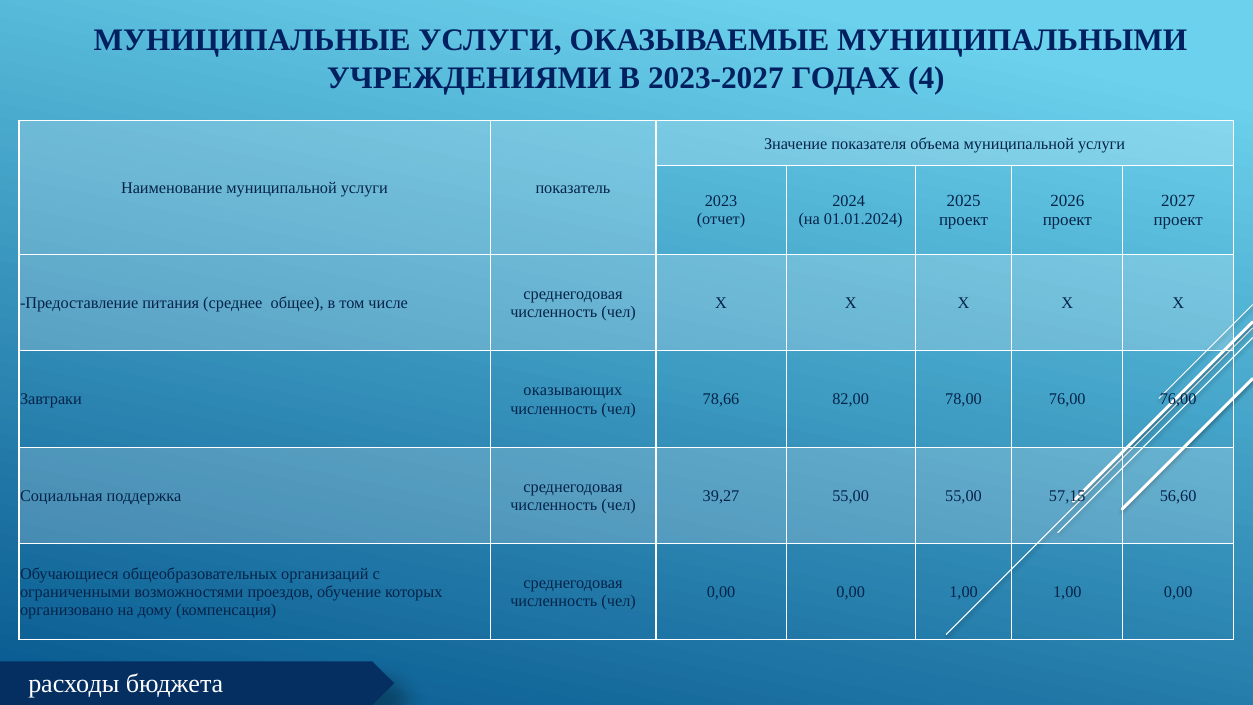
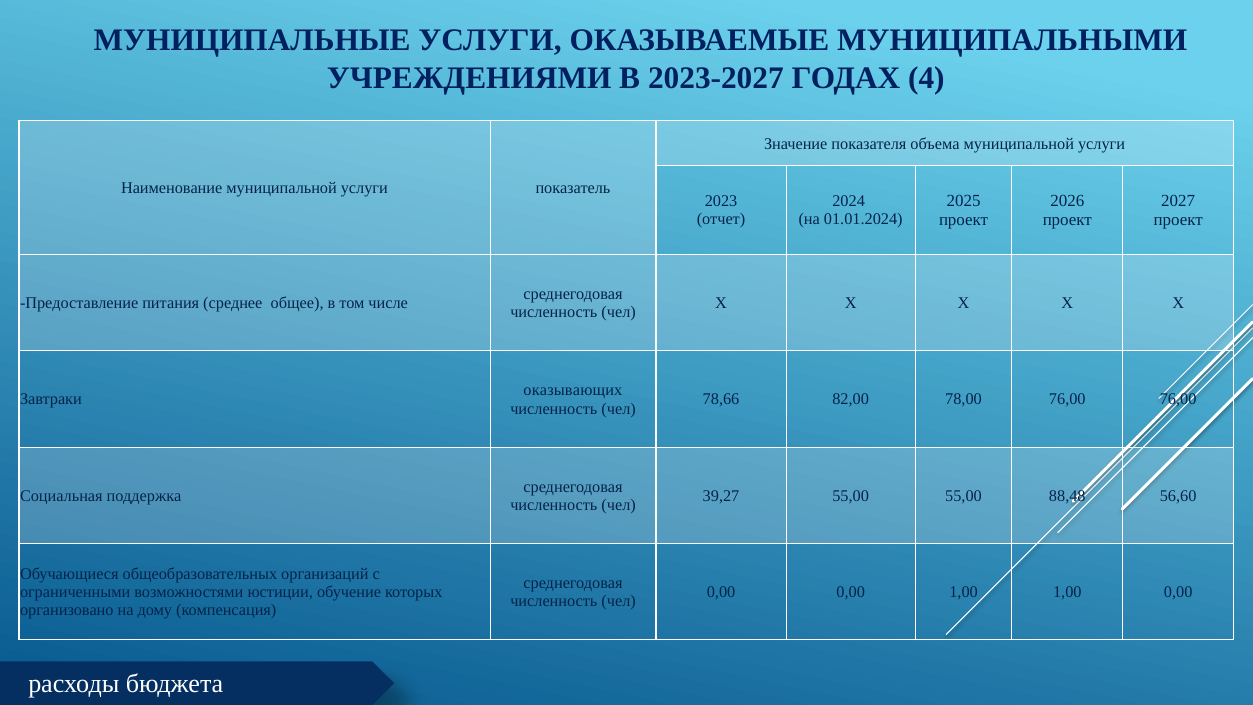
57,15: 57,15 -> 88,48
проездов: проездов -> юстиции
